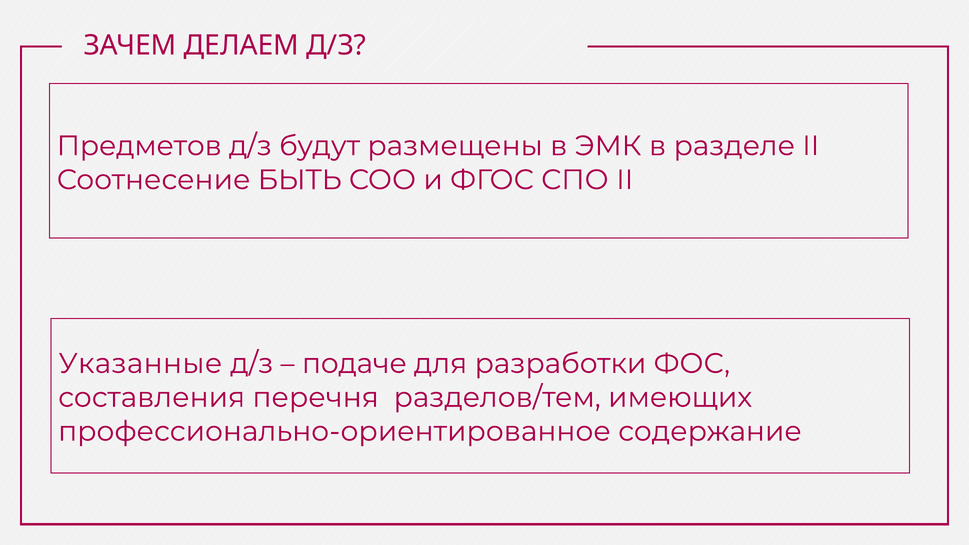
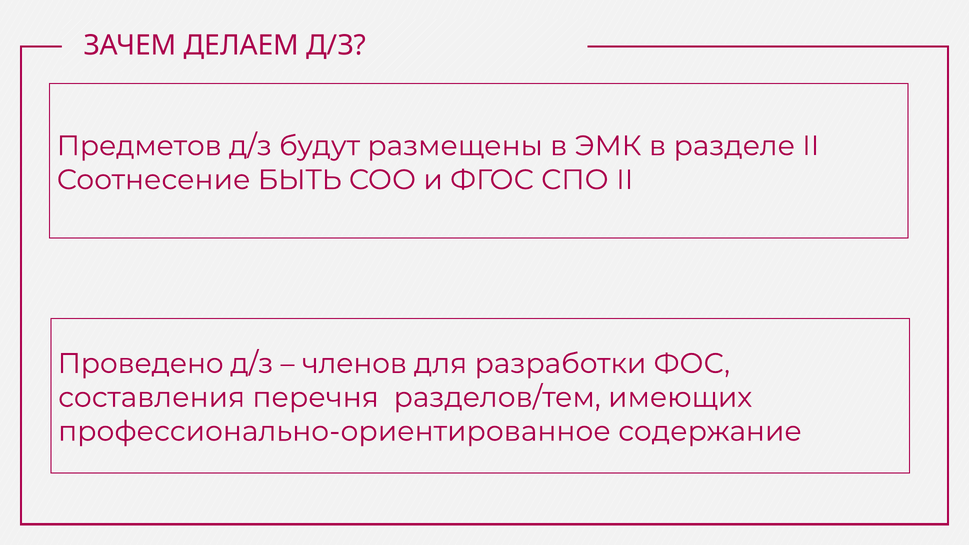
Указанные: Указанные -> Проведено
подаче: подаче -> членов
